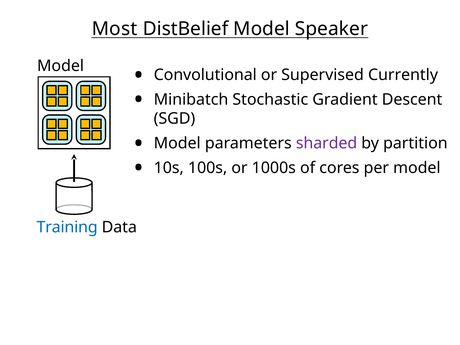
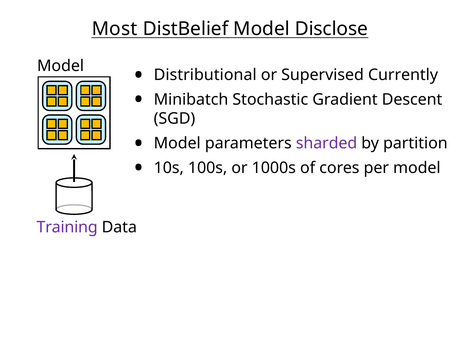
Speaker: Speaker -> Disclose
Convolutional: Convolutional -> Distributional
Training colour: blue -> purple
